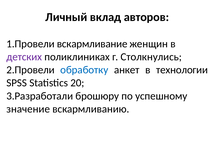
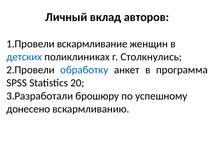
детских colour: purple -> blue
технологии: технологии -> программа
значение: значение -> донесено
